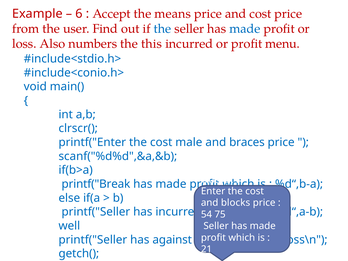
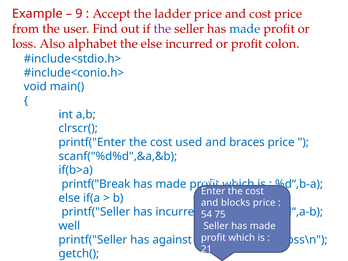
6: 6 -> 9
means: means -> ladder
the at (162, 29) colour: blue -> purple
numbers: numbers -> alphabet
the this: this -> else
menu: menu -> colon
male: male -> used
